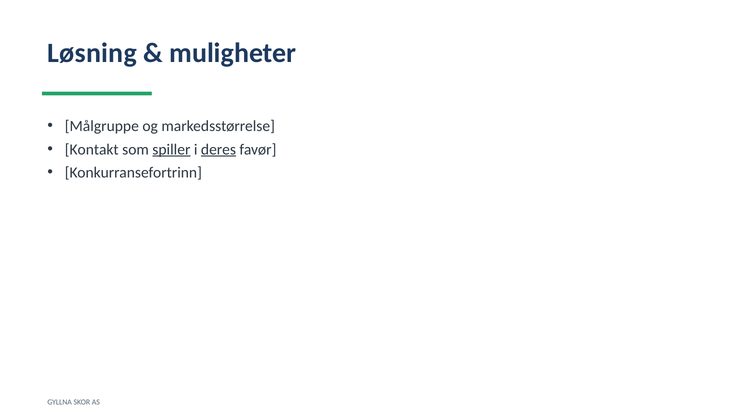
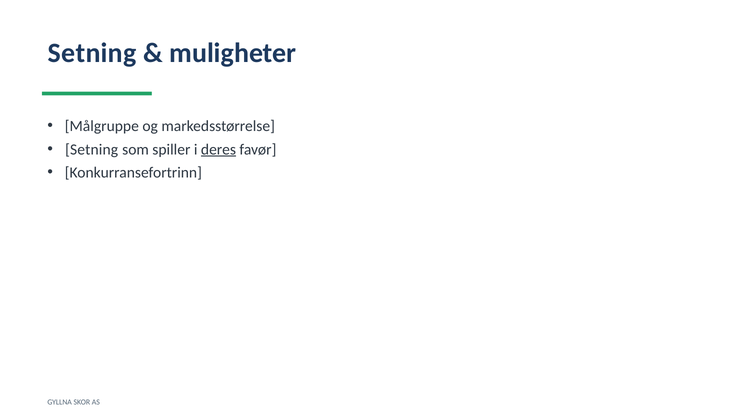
Løsning at (92, 53): Løsning -> Setning
Kontakt at (92, 149): Kontakt -> Setning
spiller underline: present -> none
